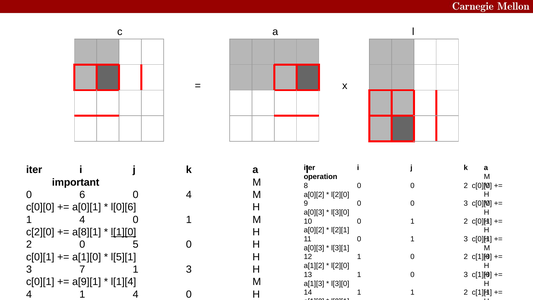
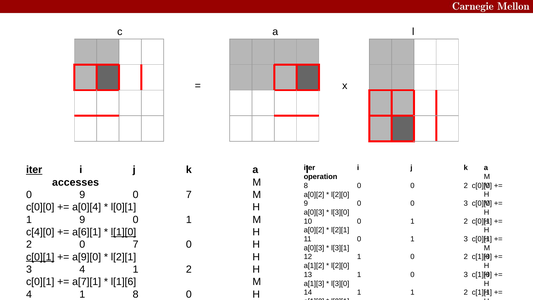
iter at (34, 170) underline: none -> present
important: important -> accesses
0 6: 6 -> 9
4 at (189, 195): 4 -> 7
a[0][1: a[0][1 -> a[0][4
l[0][6 at (124, 207): l[0][6 -> l[0][1
4 at (82, 220): 4 -> 9
c[2][0: c[2][0 -> c[4][0
a[8][1: a[8][1 -> a[6][1
2 0 5: 5 -> 7
c[0][1 at (40, 257) underline: none -> present
a[1][0 at (87, 257): a[1][0 -> a[9][0
l[5][1 at (124, 257): l[5][1 -> l[2][1
3 7: 7 -> 4
3 at (189, 269): 3 -> 2
a[9][1: a[9][1 -> a[7][1
l[1][4: l[1][4 -> l[1][6
4 1 4: 4 -> 8
